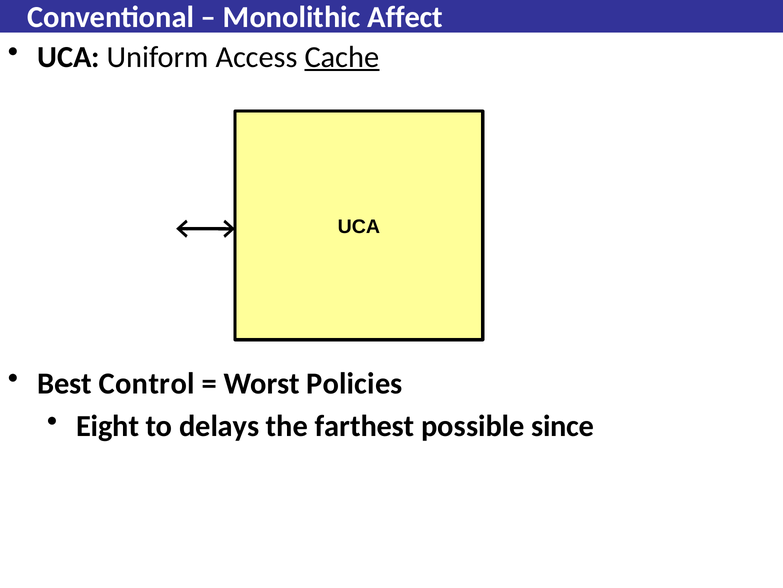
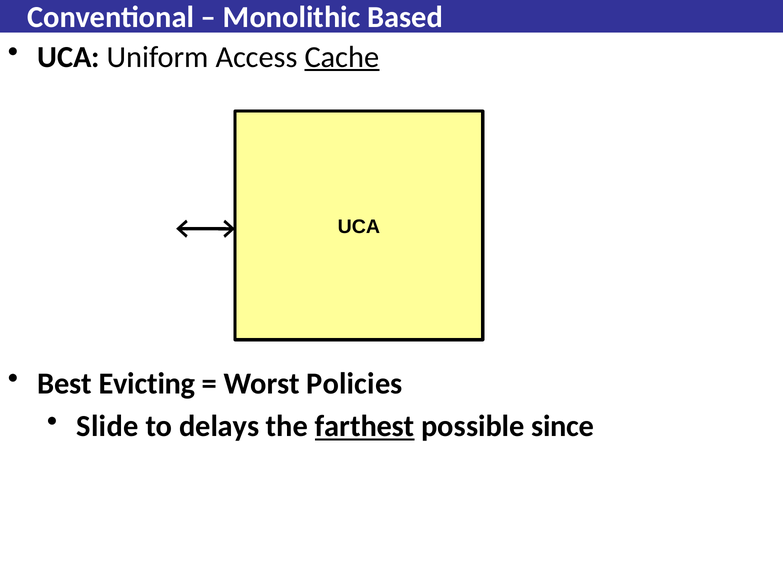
Affect: Affect -> Based
Control: Control -> Evicting
Eight: Eight -> Slide
farthest underline: none -> present
